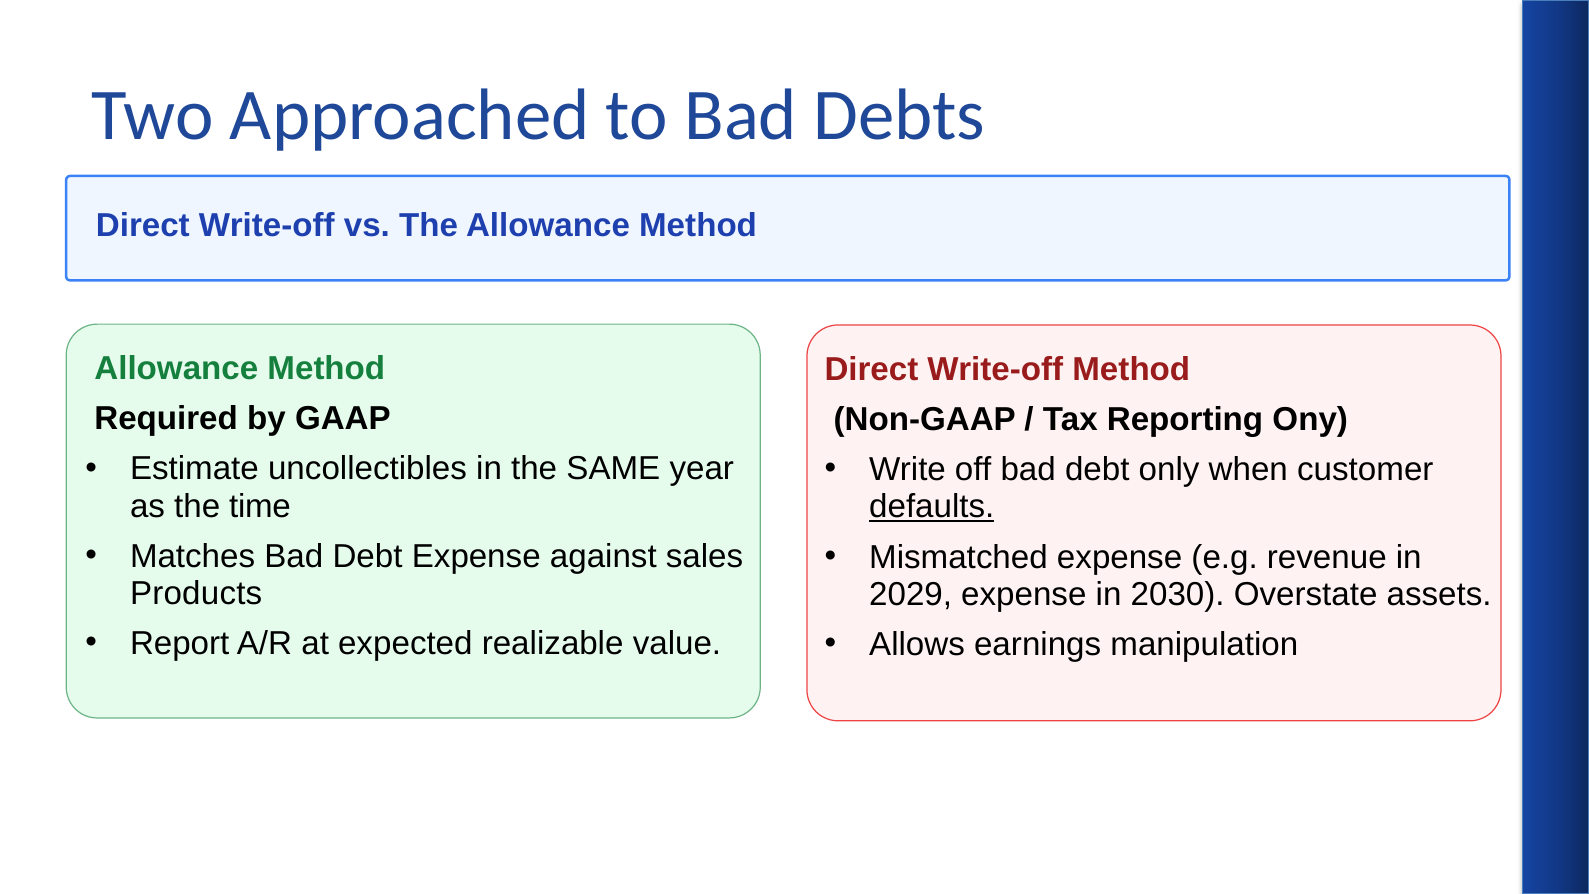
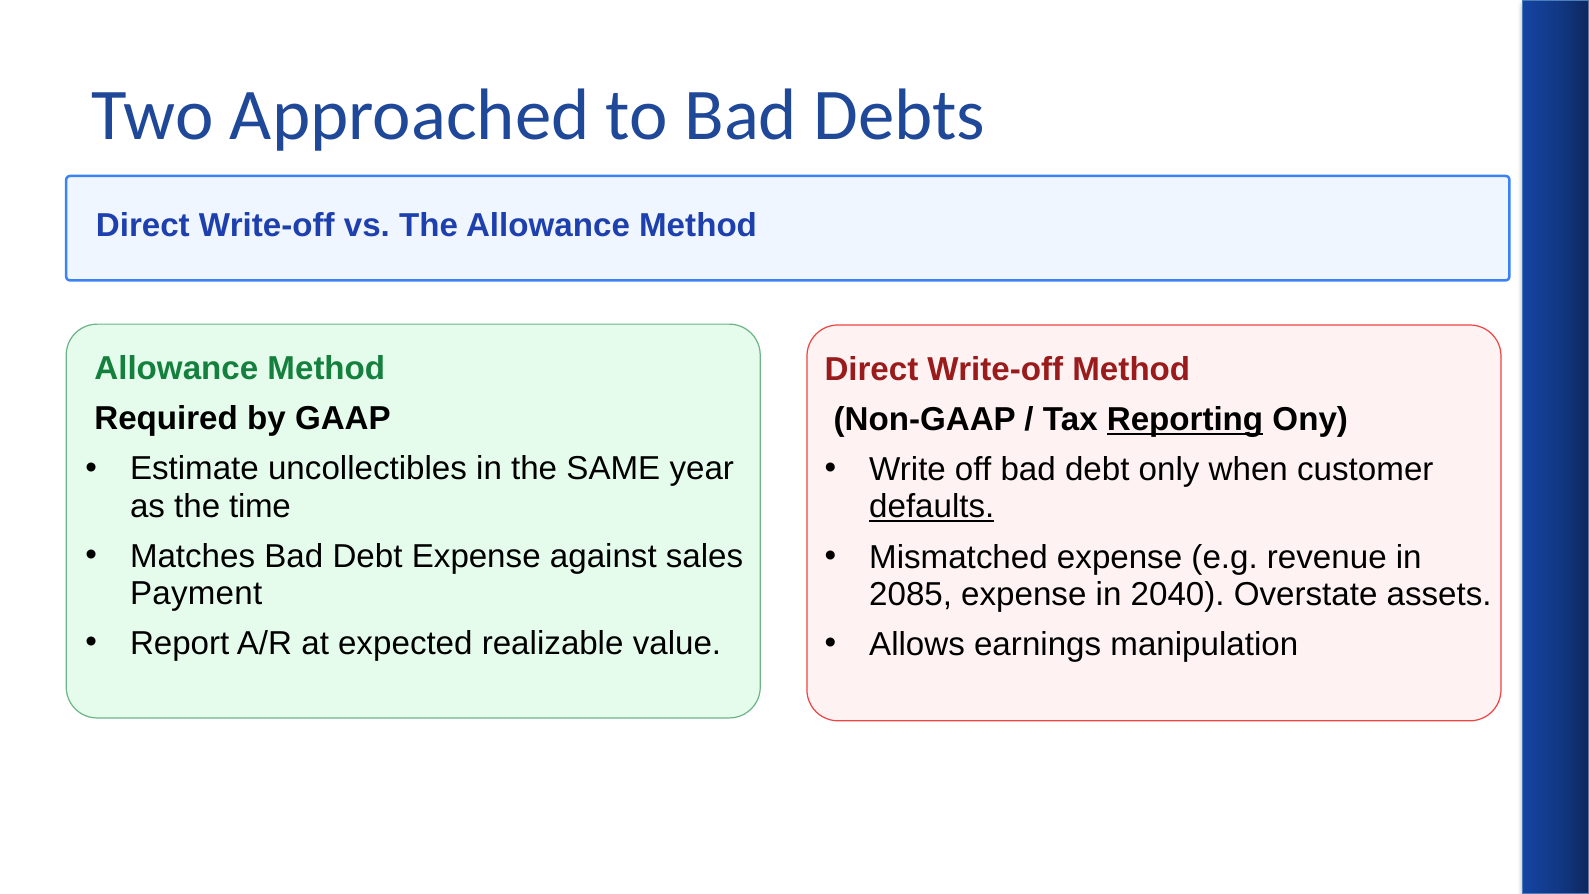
Reporting underline: none -> present
Products: Products -> Payment
2029: 2029 -> 2085
2030: 2030 -> 2040
